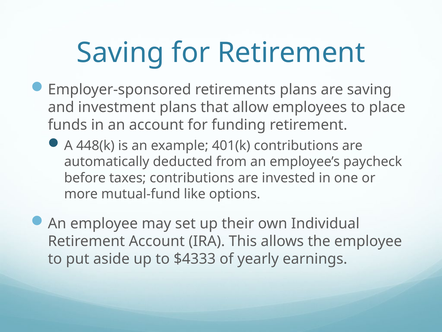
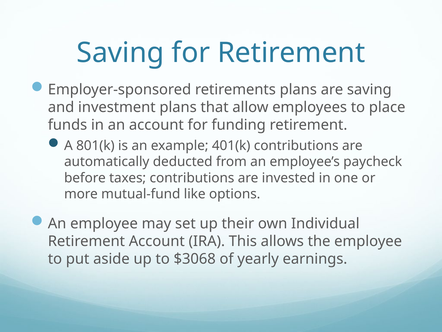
448(k: 448(k -> 801(k
$4333: $4333 -> $3068
